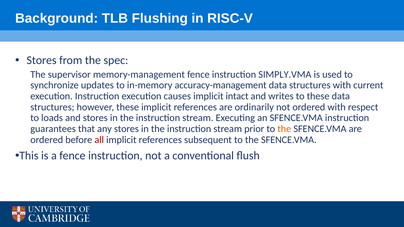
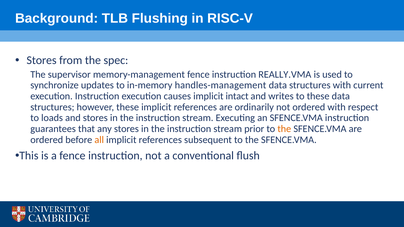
SIMPLY.VMA: SIMPLY.VMA -> REALLY.VMA
accuracy-management: accuracy-management -> handles-management
all colour: red -> orange
